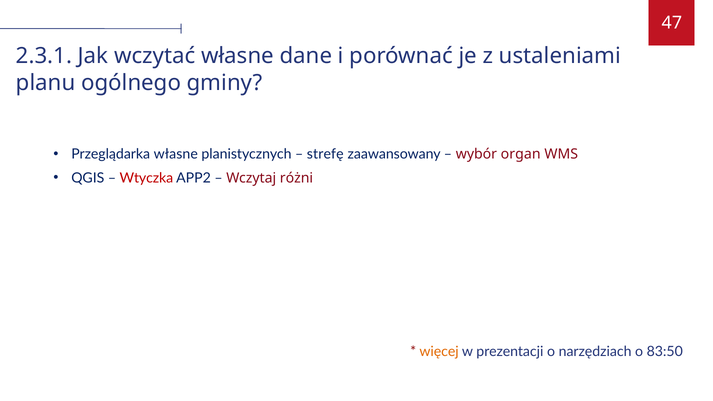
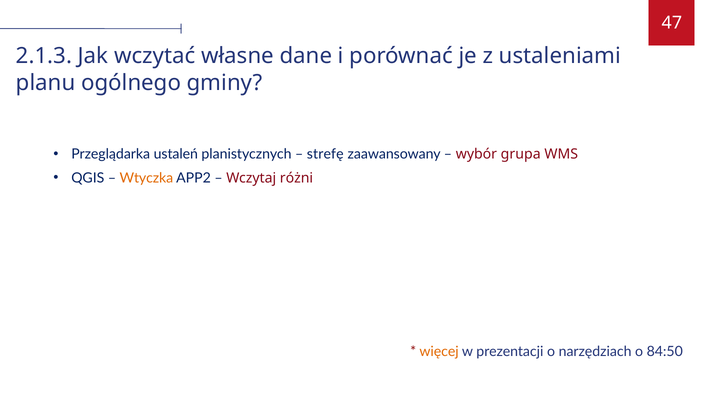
2.3.1: 2.3.1 -> 2.1.3
Przeglądarka własne: własne -> ustaleń
organ: organ -> grupa
Wtyczka colour: red -> orange
83:50: 83:50 -> 84:50
